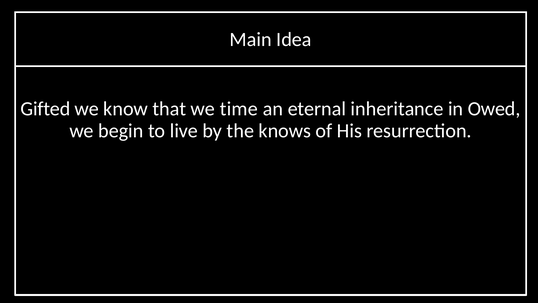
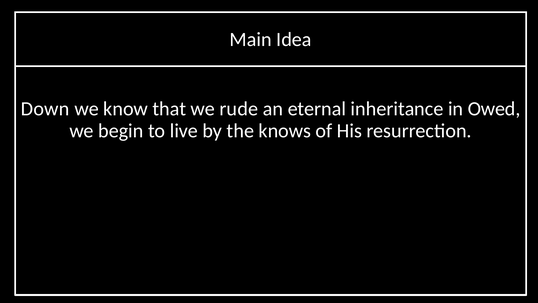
Gifted: Gifted -> Down
time: time -> rude
